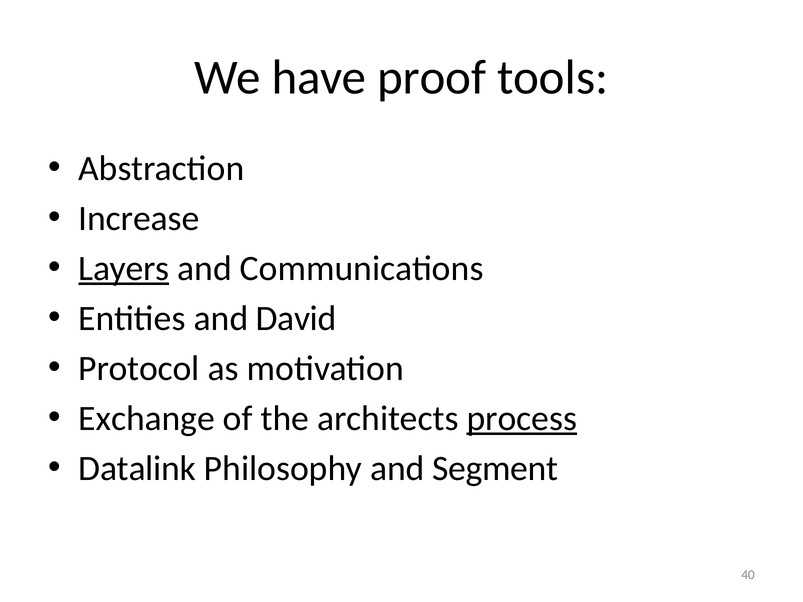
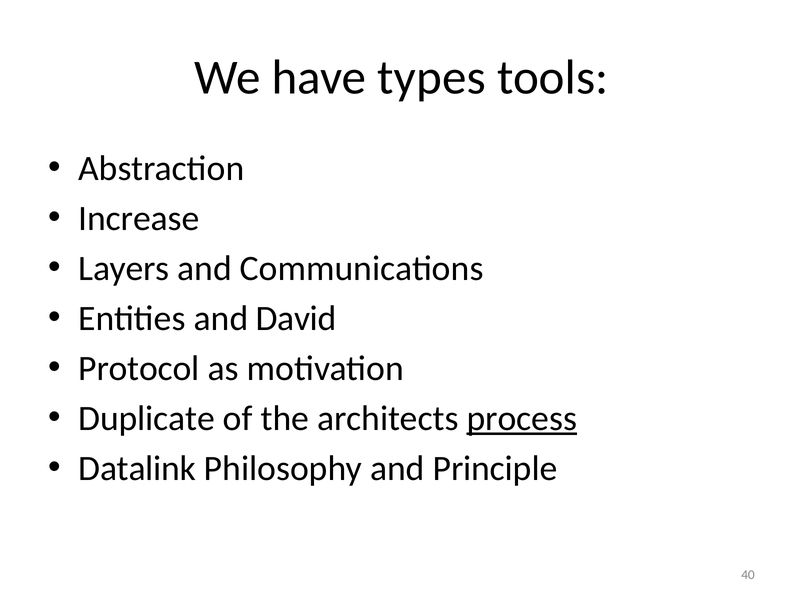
proof: proof -> types
Layers underline: present -> none
Exchange: Exchange -> Duplicate
Segment: Segment -> Principle
